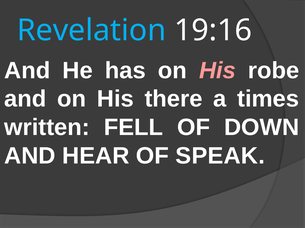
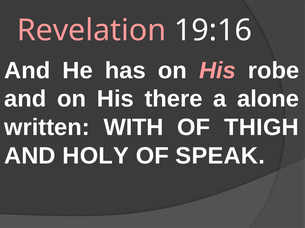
Revelation colour: light blue -> pink
times: times -> alone
FELL: FELL -> WITH
DOWN: DOWN -> THIGH
HEAR: HEAR -> HOLY
